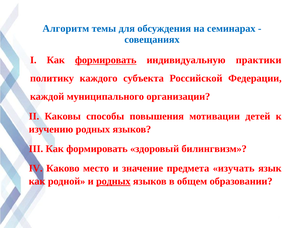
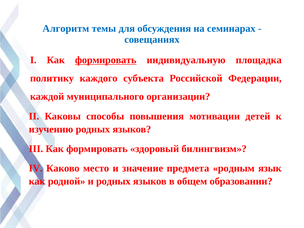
практики: практики -> площадка
изучать: изучать -> родным
родных at (113, 181) underline: present -> none
